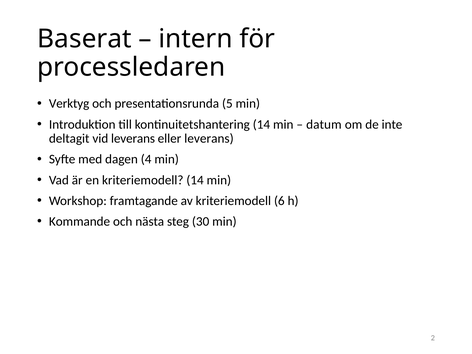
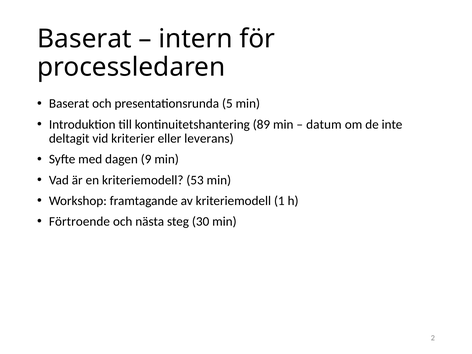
Verktyg at (69, 104): Verktyg -> Baserat
kontinuitetshantering 14: 14 -> 89
vid leverans: leverans -> kriterier
4: 4 -> 9
kriteriemodell 14: 14 -> 53
6: 6 -> 1
Kommande: Kommande -> Förtroende
